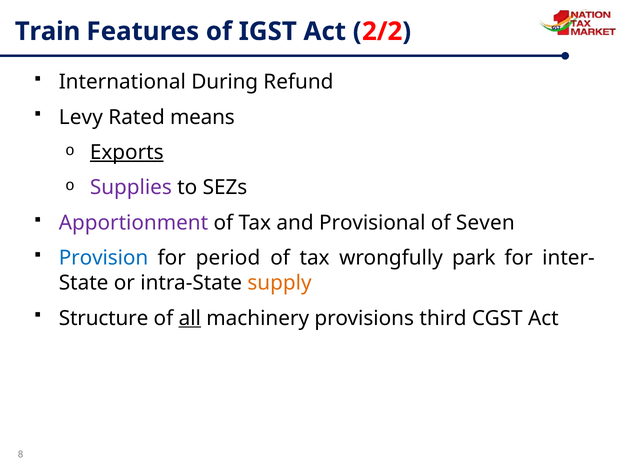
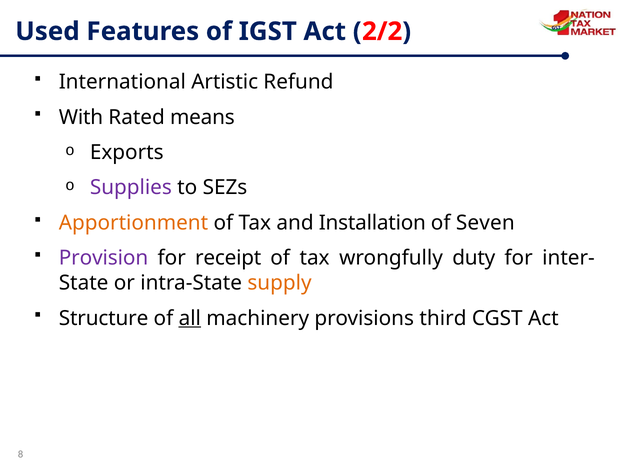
Train: Train -> Used
During: During -> Artistic
Levy: Levy -> With
Exports underline: present -> none
Apportionment colour: purple -> orange
Provisional: Provisional -> Installation
Provision colour: blue -> purple
period: period -> receipt
park: park -> duty
